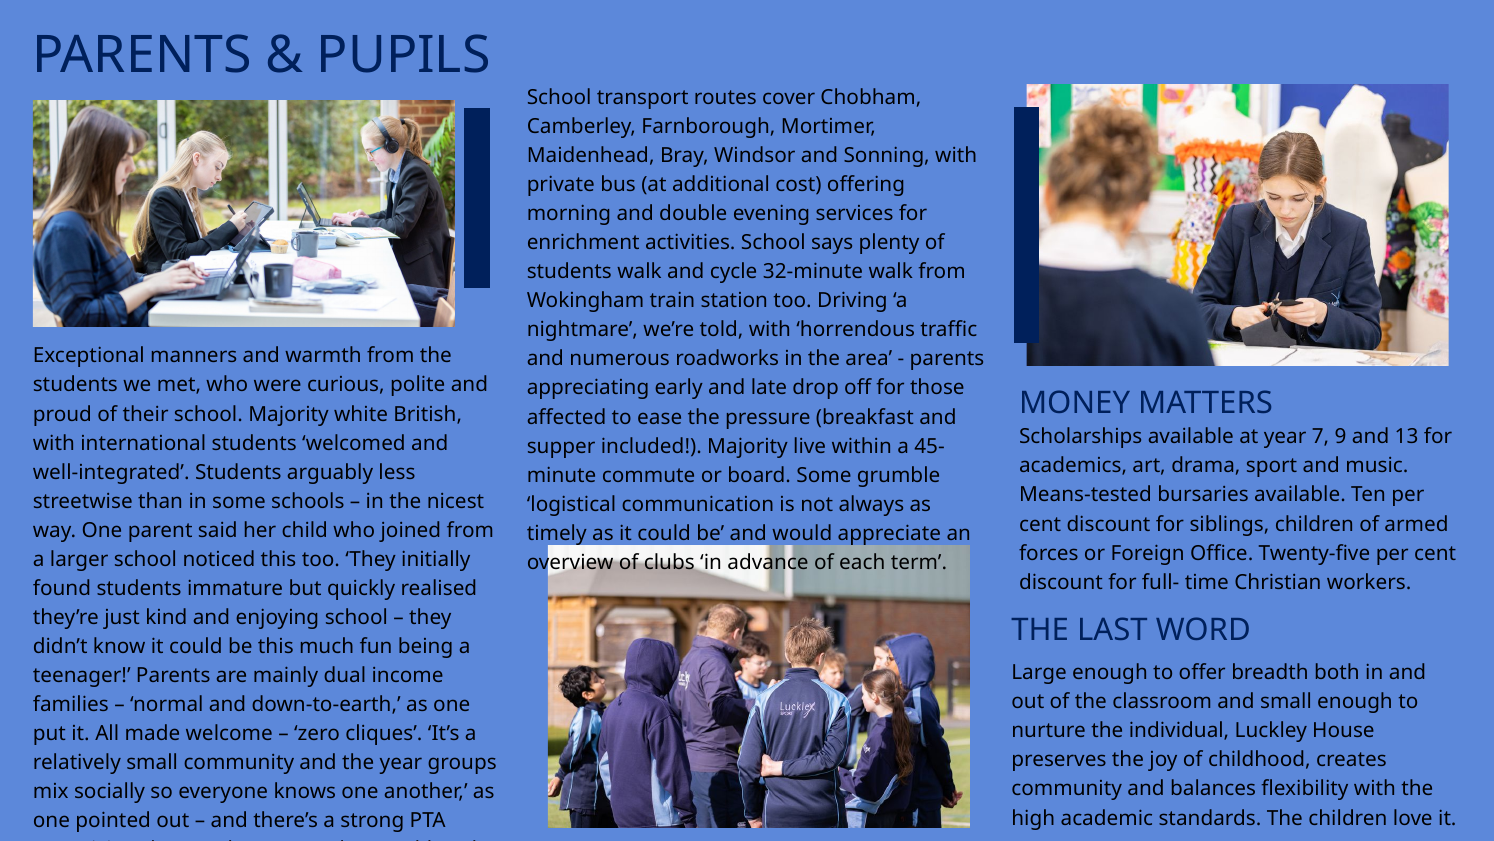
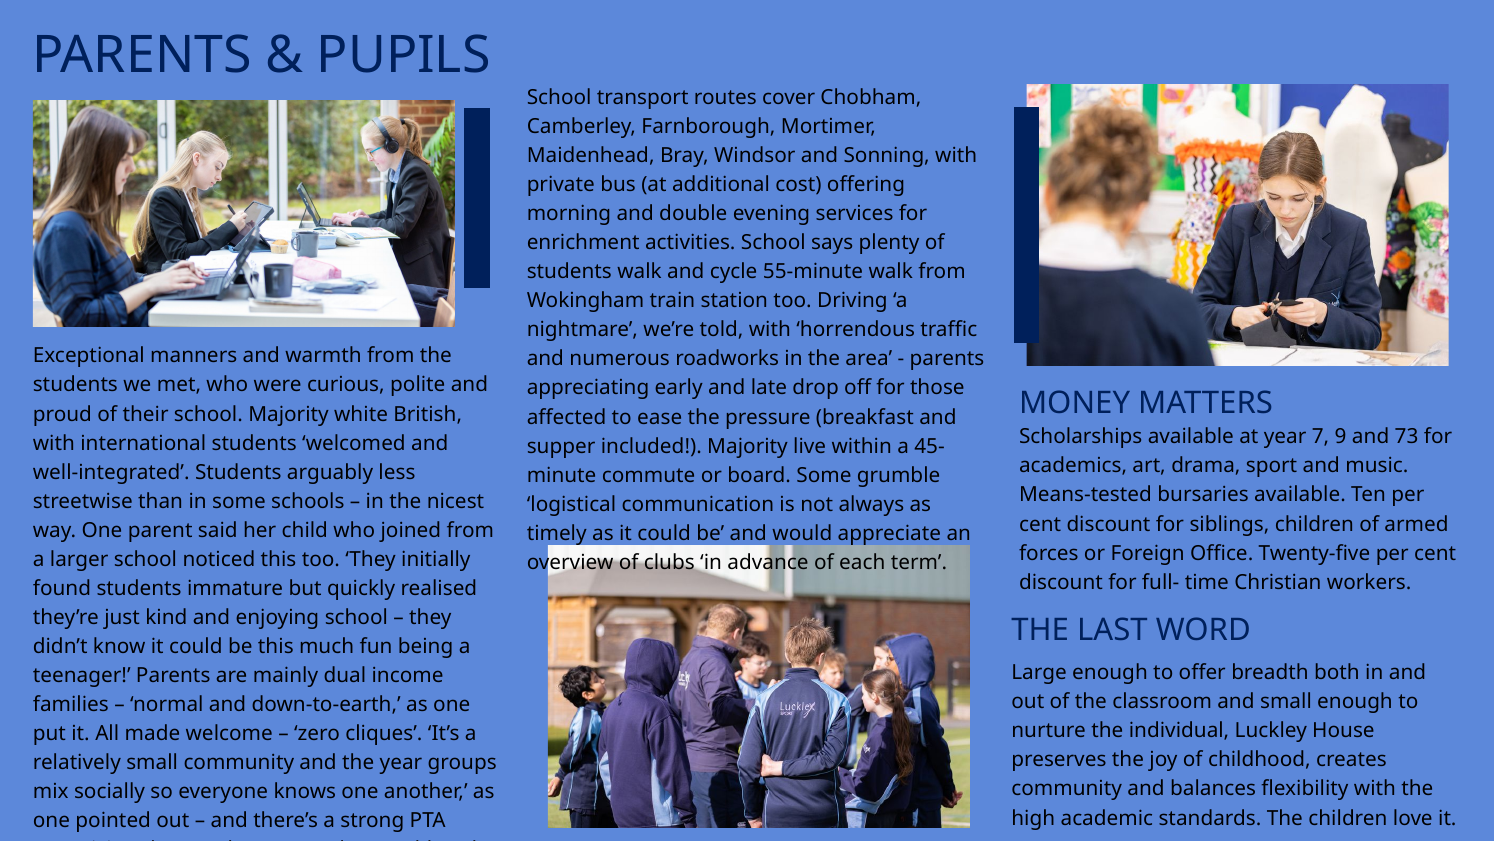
32-minute: 32-minute -> 55-minute
13: 13 -> 73
